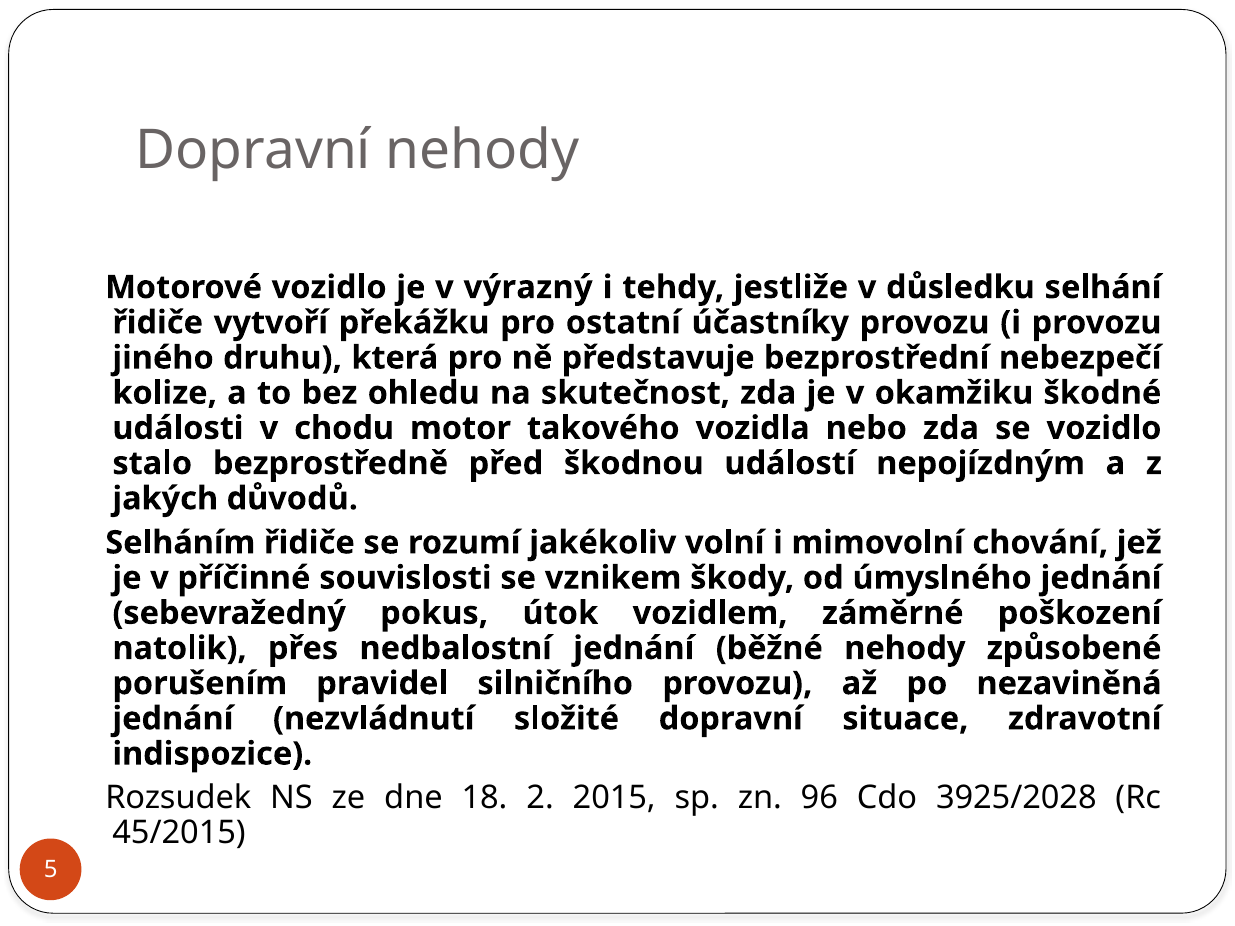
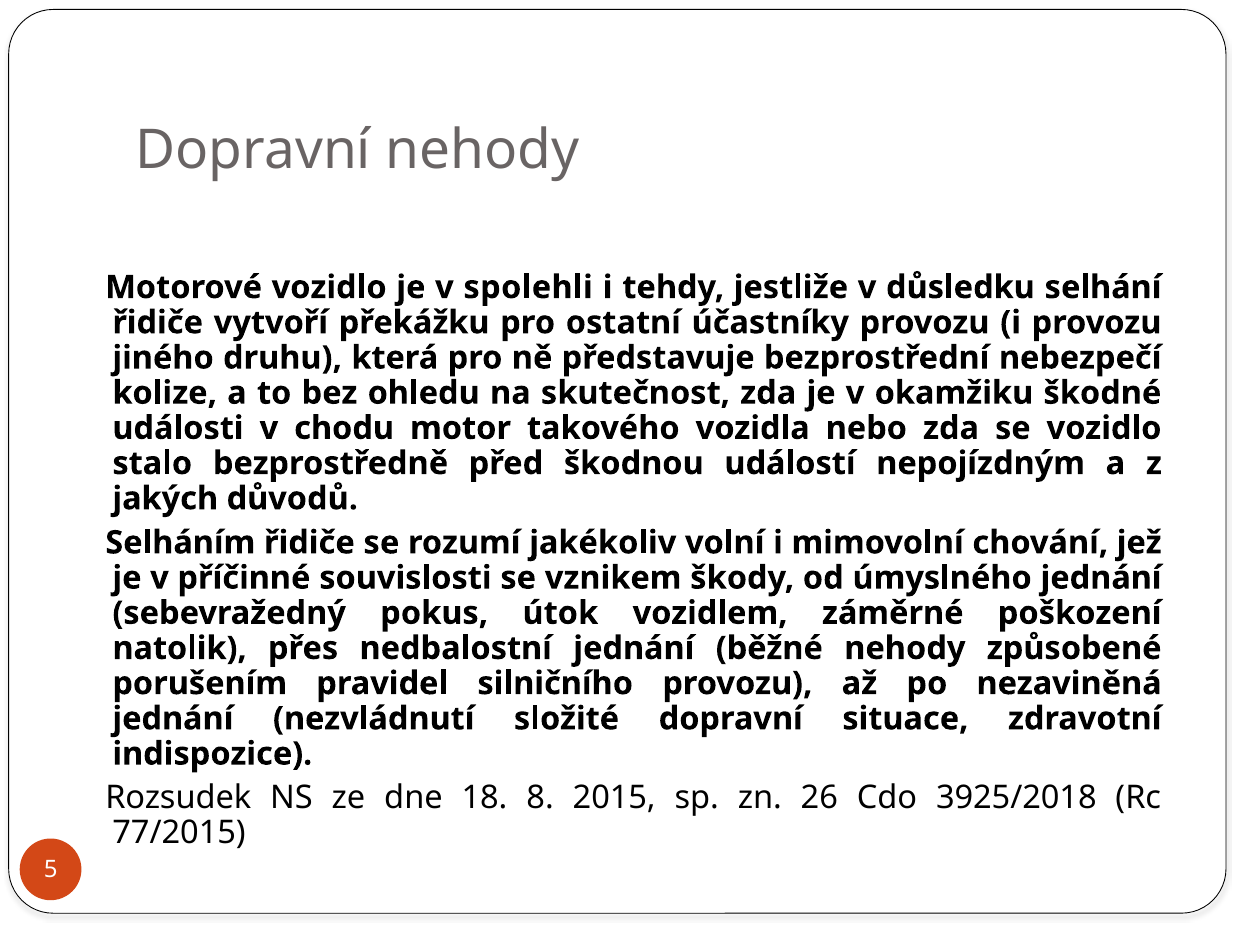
výrazný: výrazný -> spolehli
2: 2 -> 8
96: 96 -> 26
3925/2028: 3925/2028 -> 3925/2018
45/2015: 45/2015 -> 77/2015
